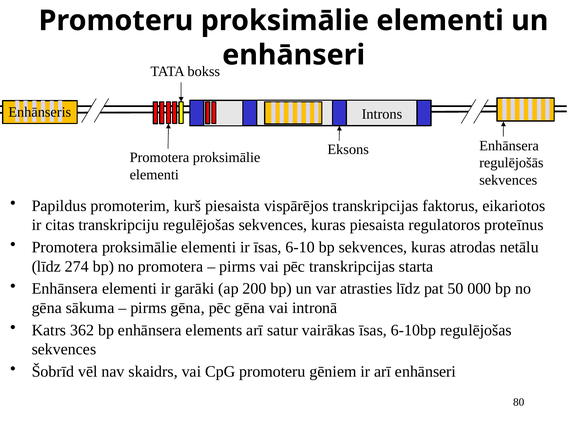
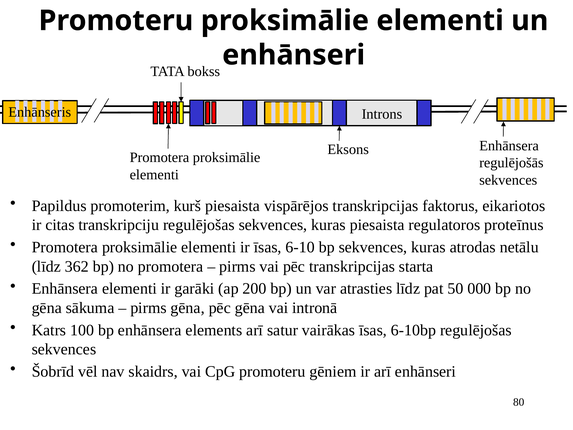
274: 274 -> 362
362: 362 -> 100
